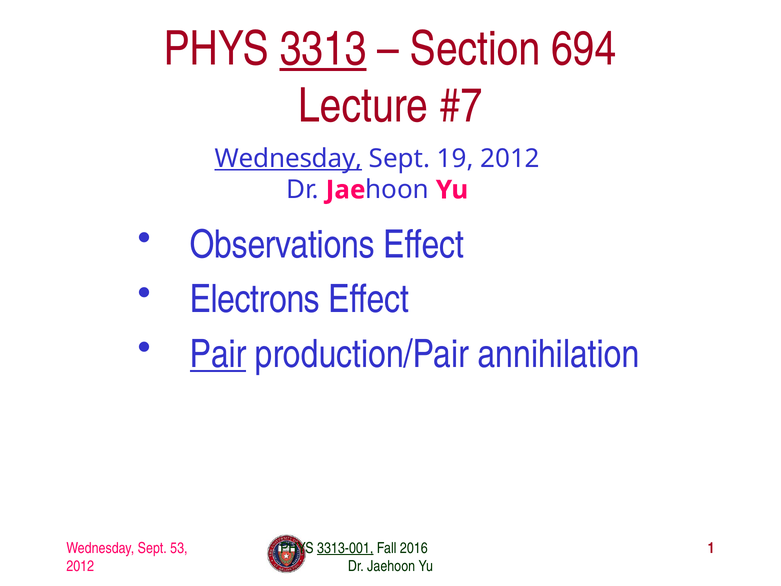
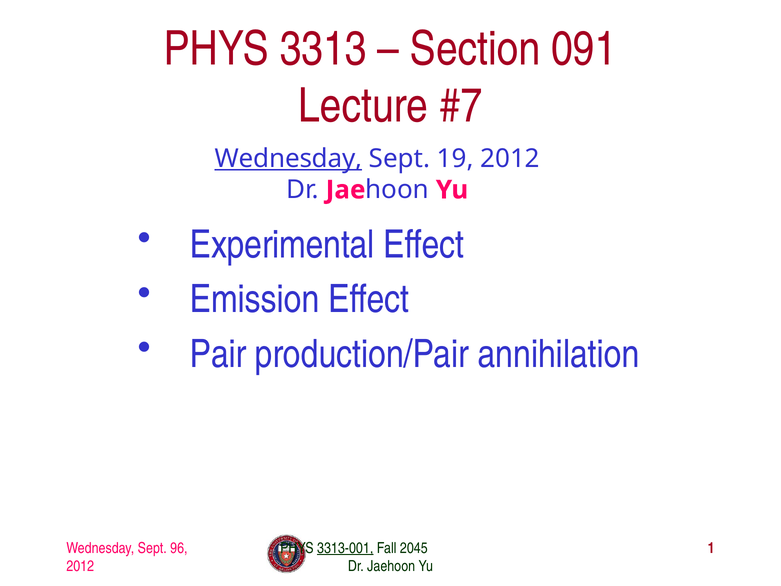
3313 underline: present -> none
694: 694 -> 091
Observations: Observations -> Experimental
Electrons: Electrons -> Emission
Pair underline: present -> none
53: 53 -> 96
2016: 2016 -> 2045
